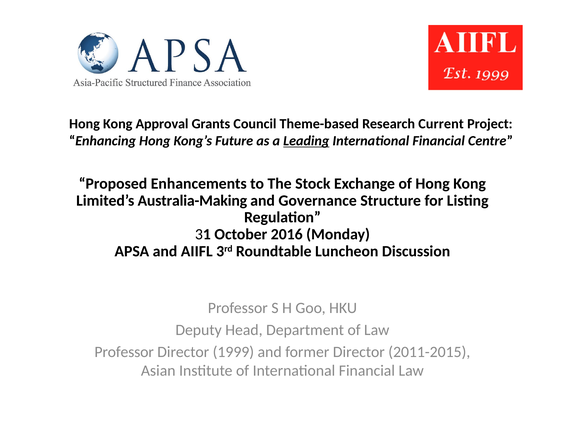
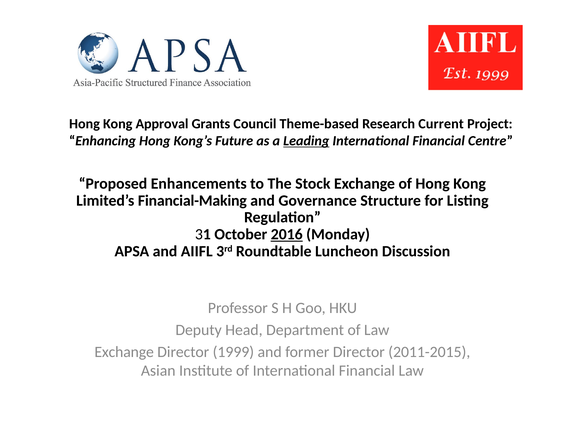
Australia-Making: Australia-Making -> Financial-Making
2016 underline: none -> present
Professor at (124, 352): Professor -> Exchange
